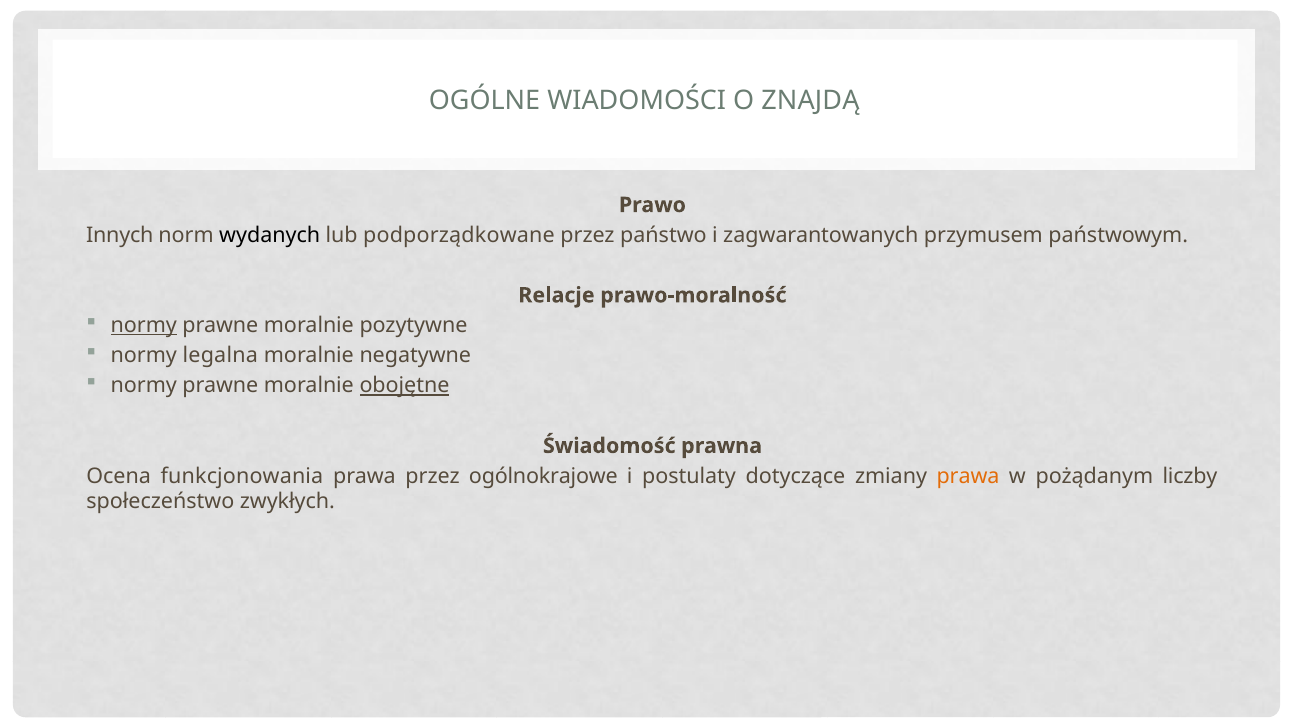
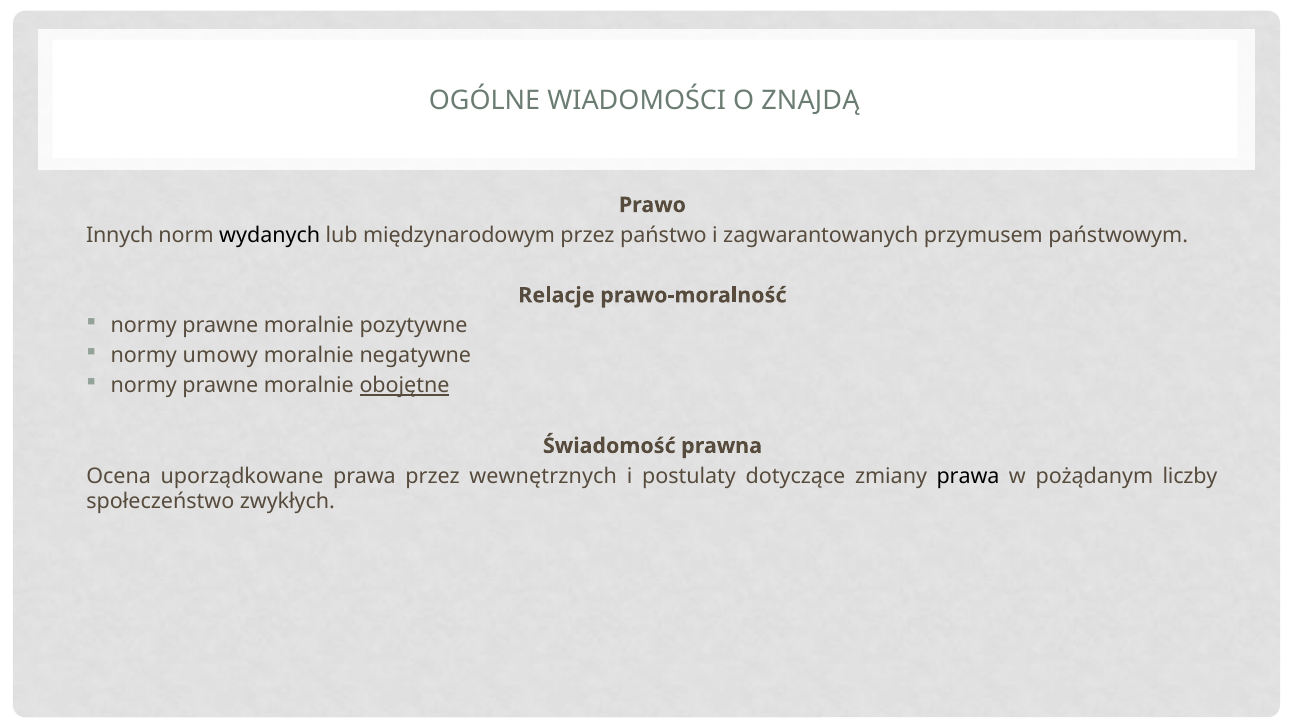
podporządkowane: podporządkowane -> międzynarodowym
normy at (144, 326) underline: present -> none
legalna: legalna -> umowy
funkcjonowania: funkcjonowania -> uporządkowane
ogólnokrajowe: ogólnokrajowe -> wewnętrznych
prawa at (968, 476) colour: orange -> black
